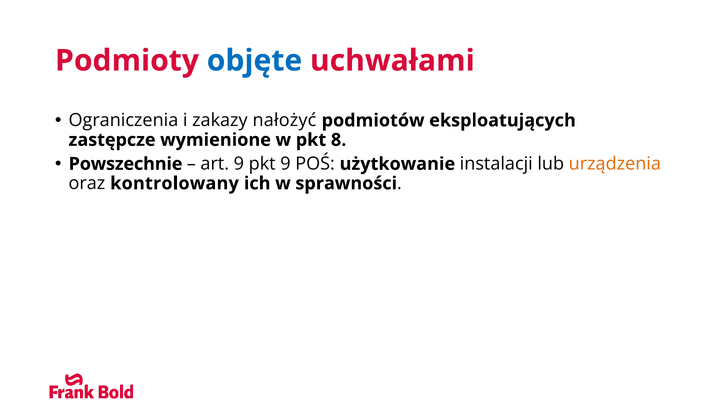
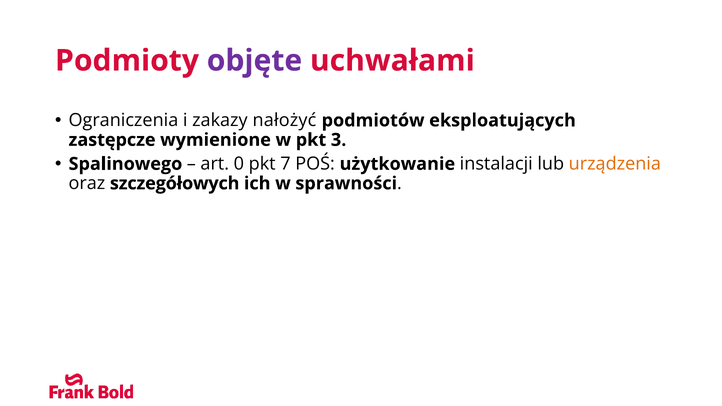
objęte colour: blue -> purple
8: 8 -> 3
Powszechnie: Powszechnie -> Spalinowego
art 9: 9 -> 0
pkt 9: 9 -> 7
kontrolowany: kontrolowany -> szczegółowych
